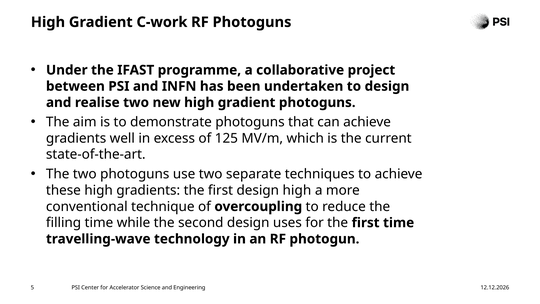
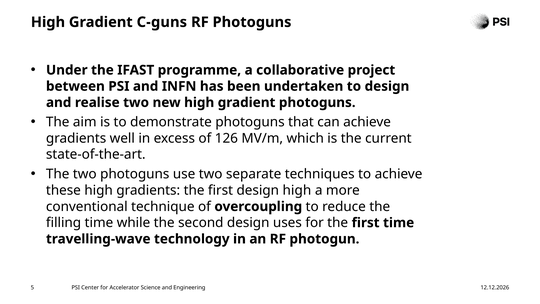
C-work: C-work -> C-guns
125: 125 -> 126
